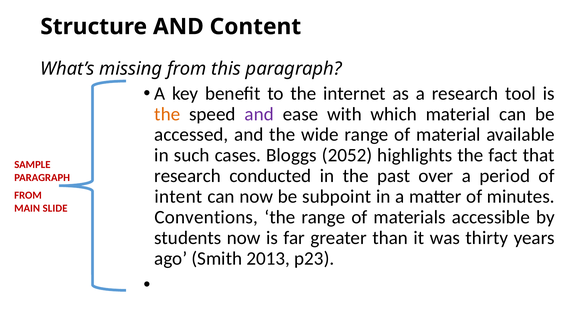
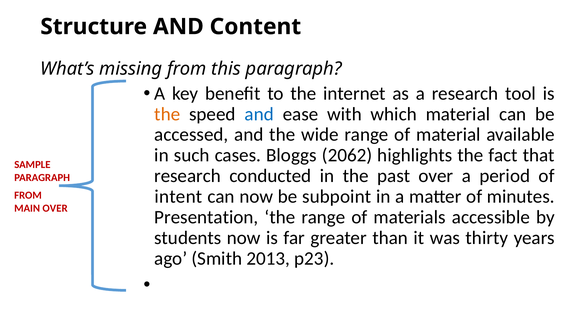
and at (259, 114) colour: purple -> blue
2052: 2052 -> 2062
MAIN SLIDE: SLIDE -> OVER
Conventions: Conventions -> Presentation
